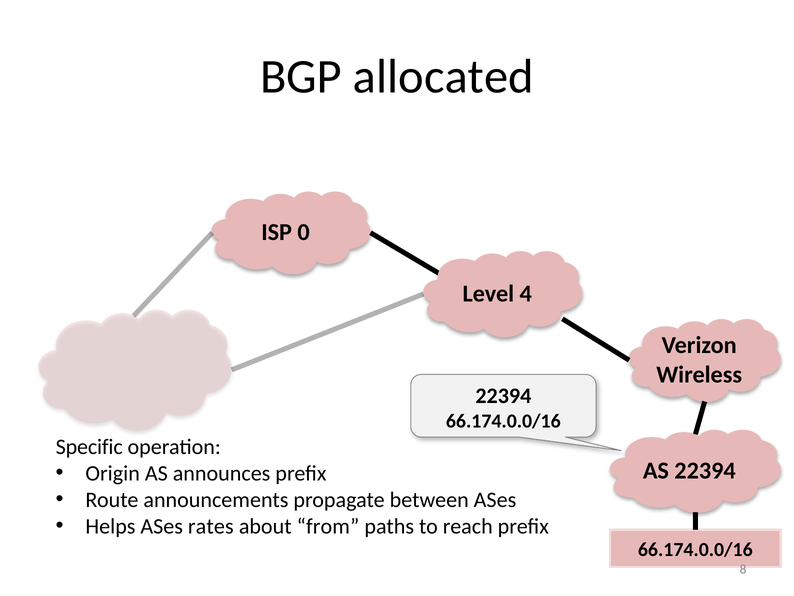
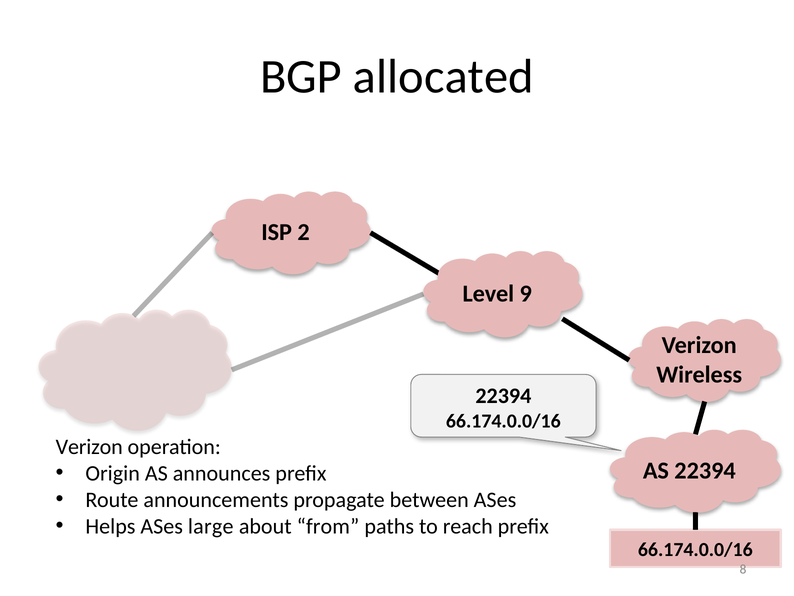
0: 0 -> 2
4: 4 -> 9
Specific at (89, 446): Specific -> Verizon
rates: rates -> large
